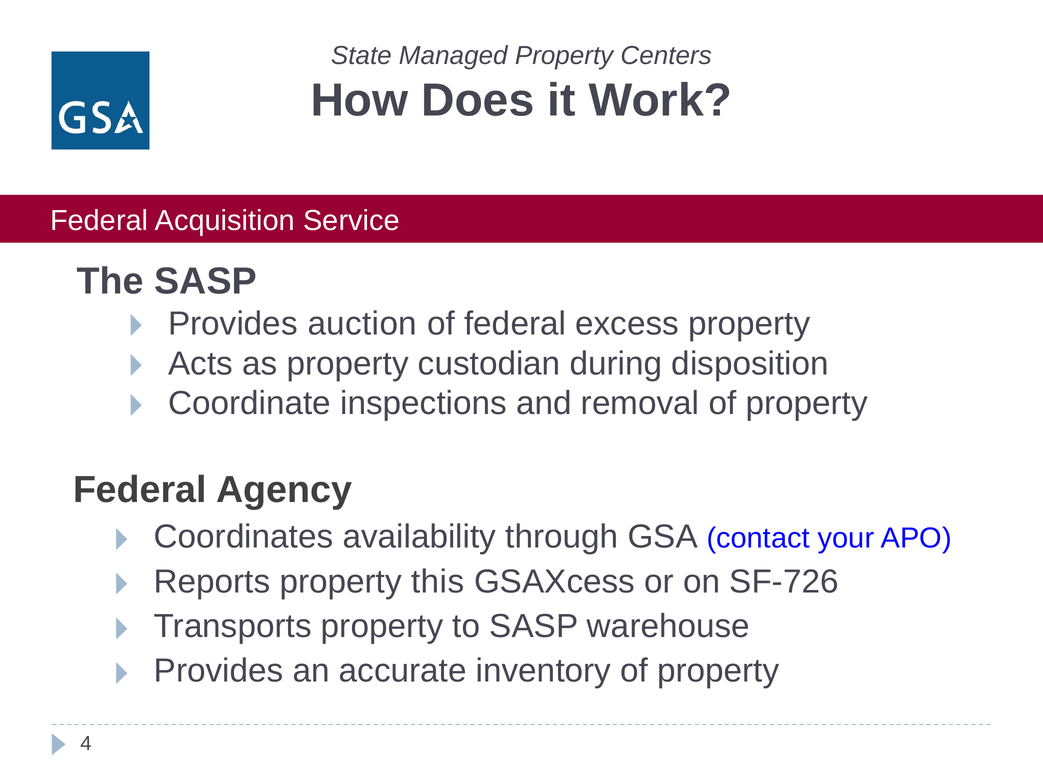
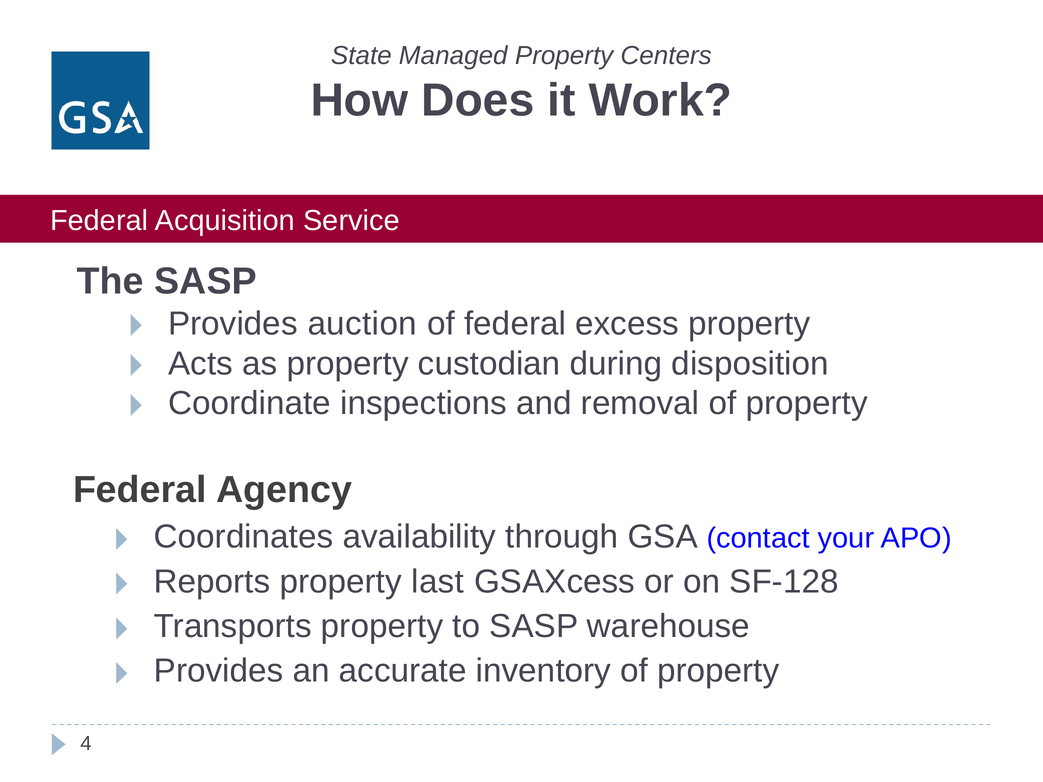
this: this -> last
SF-726: SF-726 -> SF-128
